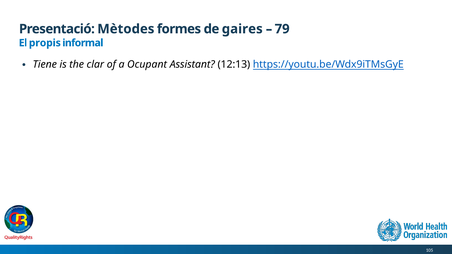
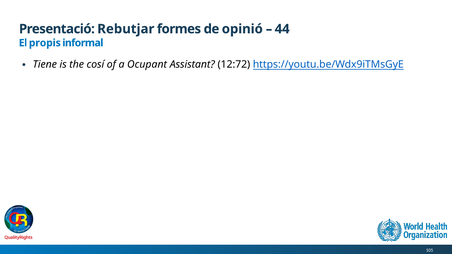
Mètodes: Mètodes -> Rebutjar
gaires: gaires -> opinió
79: 79 -> 44
clar: clar -> cosí
12:13: 12:13 -> 12:72
